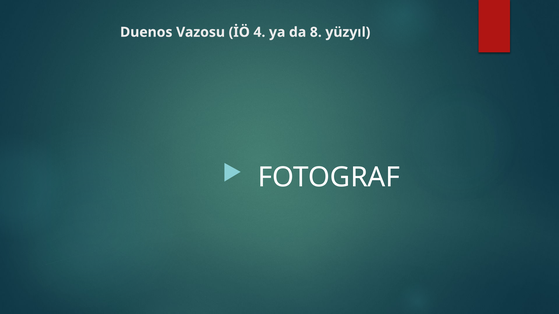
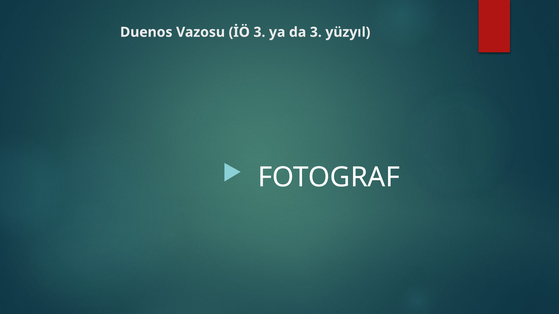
İÖ 4: 4 -> 3
da 8: 8 -> 3
